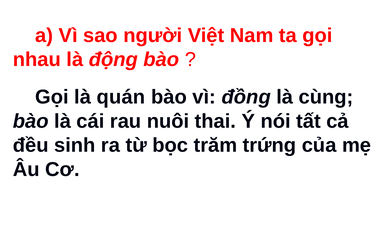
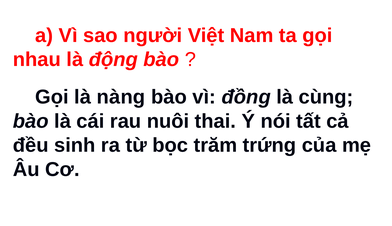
quán: quán -> nàng
